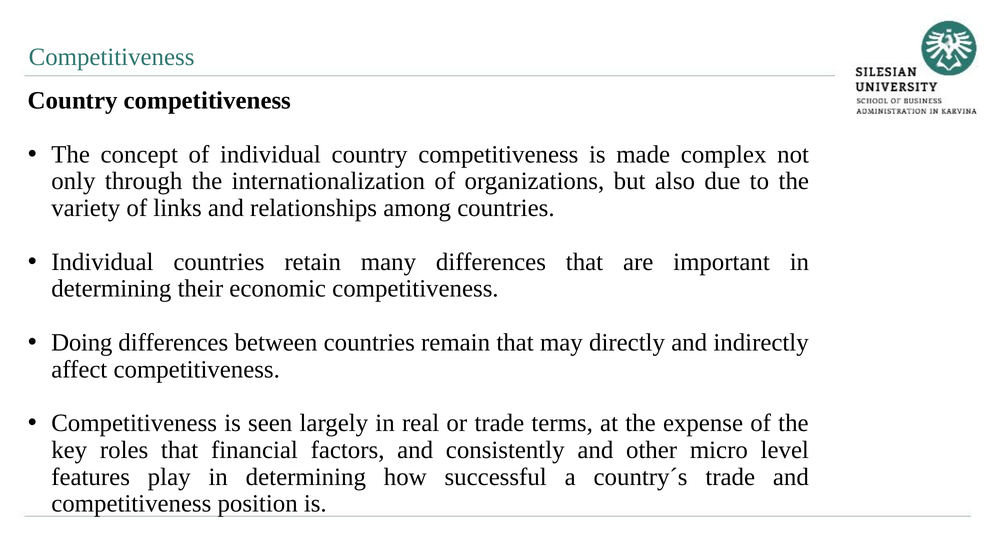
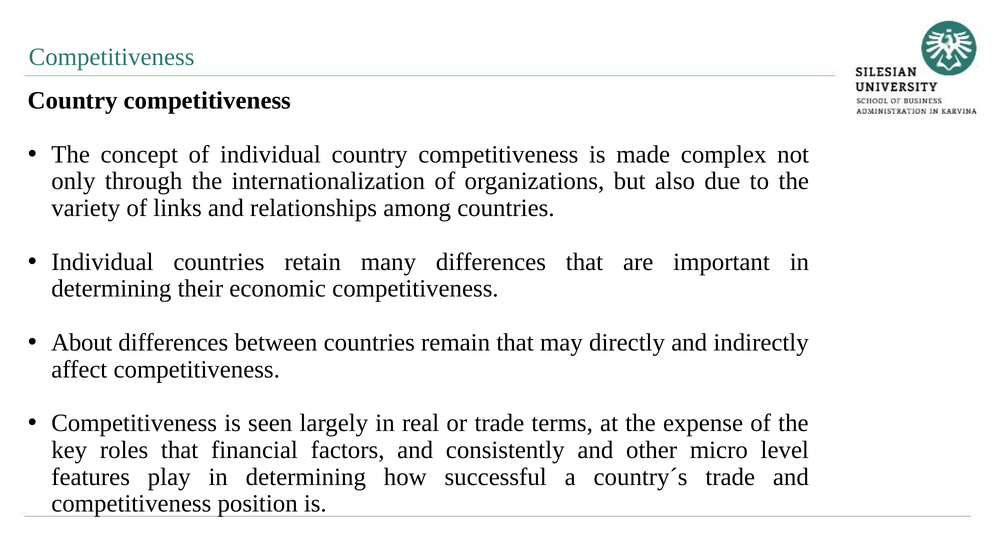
Doing: Doing -> About
